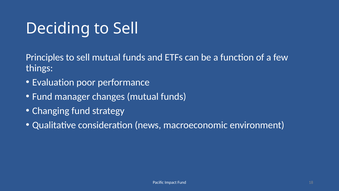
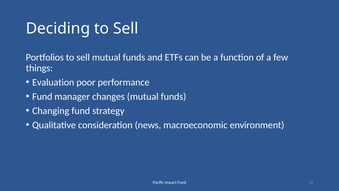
Principles: Principles -> Portfolios
